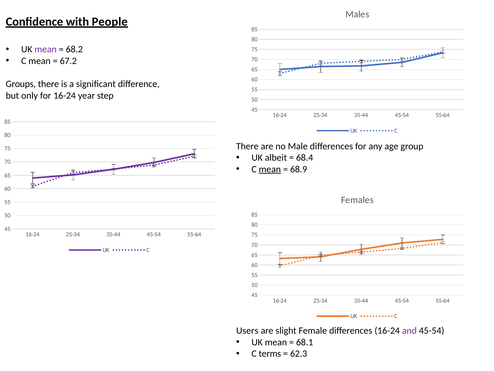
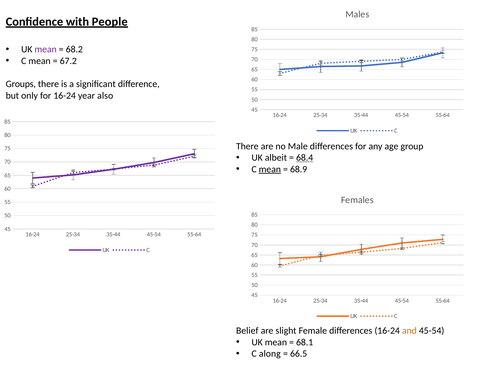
step: step -> also
68.4 underline: none -> present
Users: Users -> Belief
and colour: purple -> orange
terms: terms -> along
62.3: 62.3 -> 66.5
